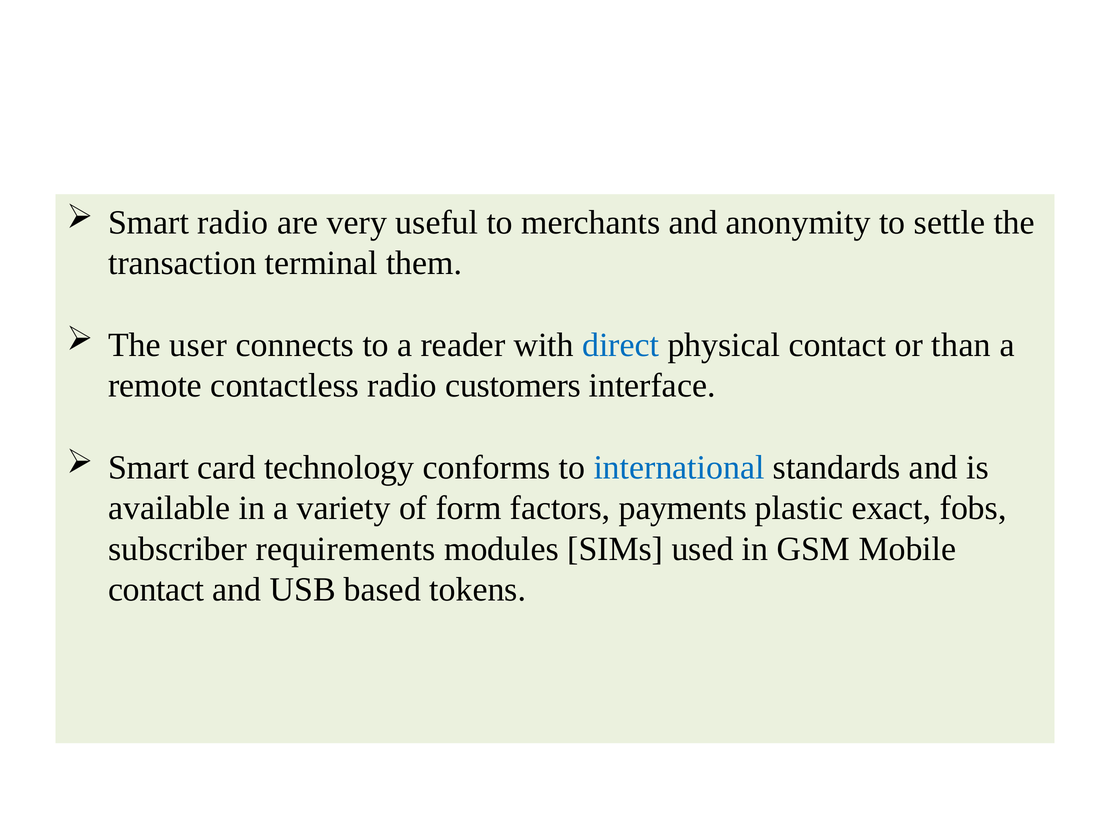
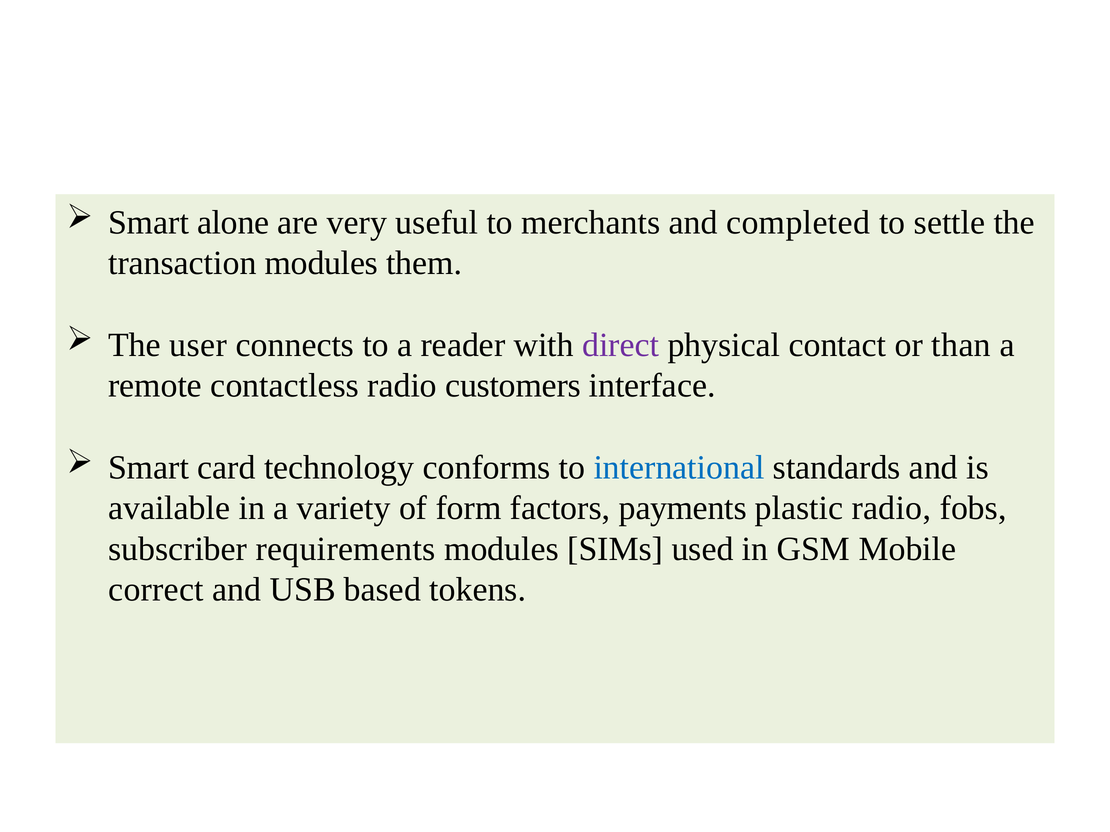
Smart radio: radio -> alone
anonymity: anonymity -> completed
transaction terminal: terminal -> modules
direct colour: blue -> purple
plastic exact: exact -> radio
contact at (156, 590): contact -> correct
